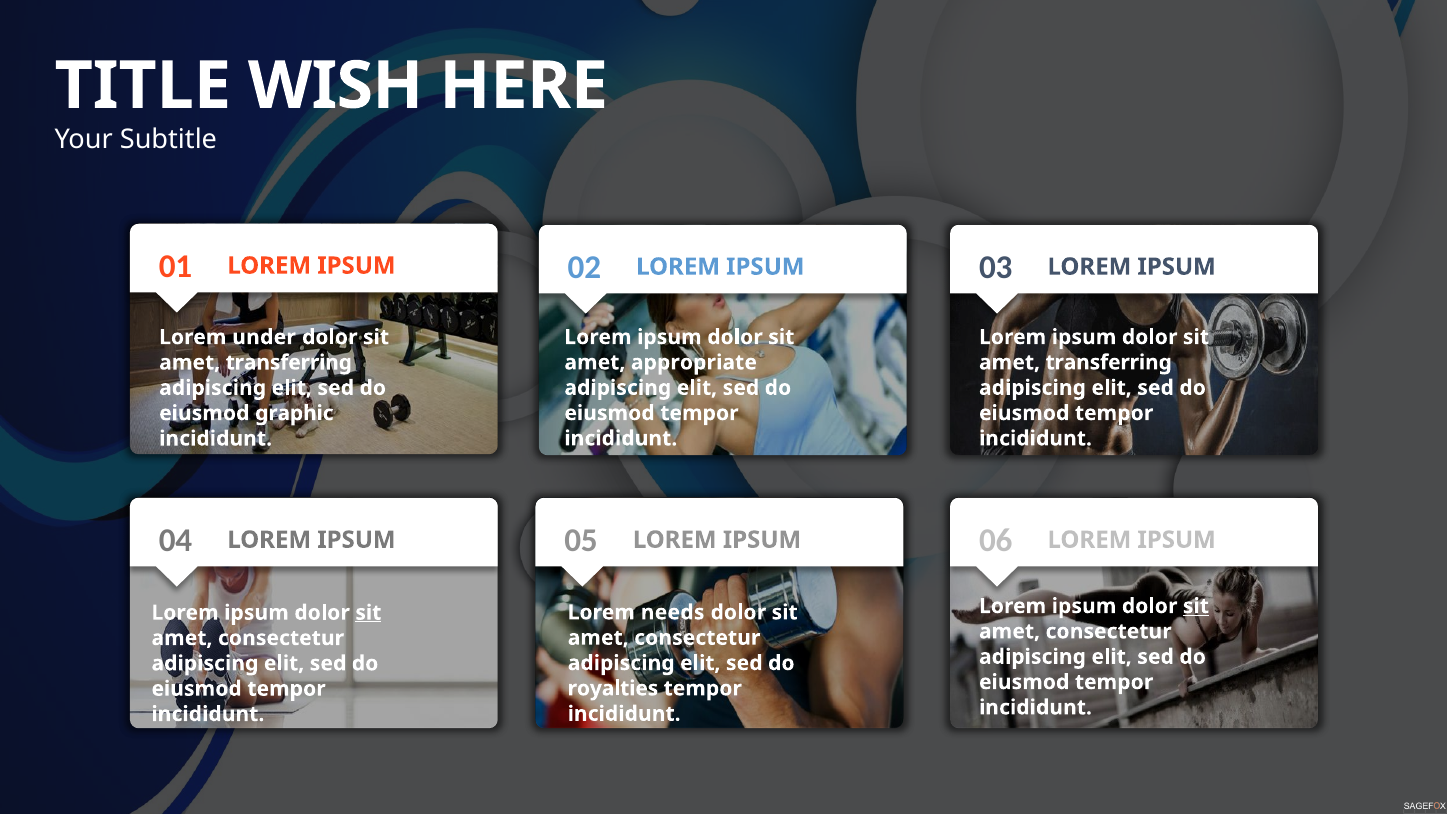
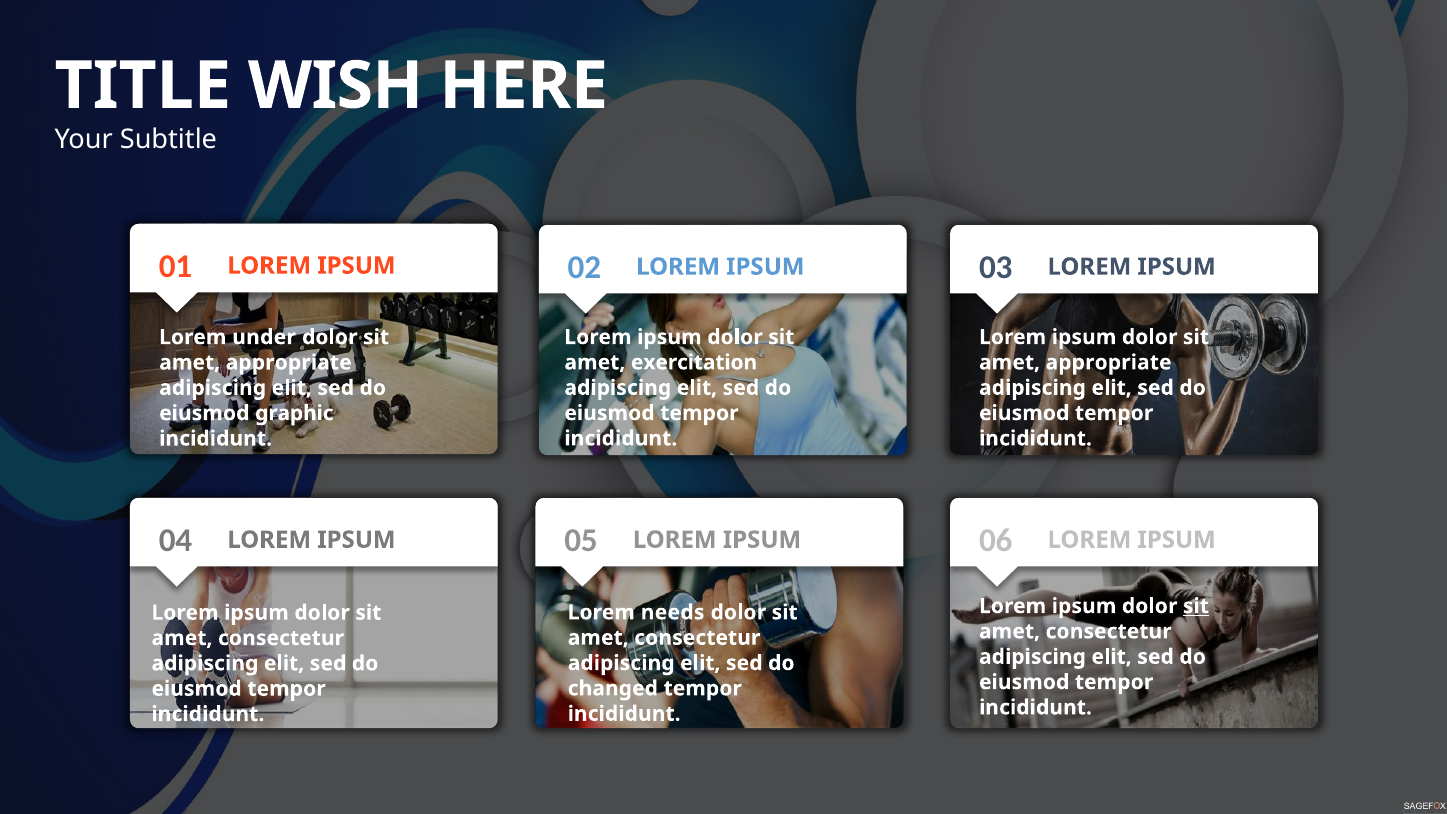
appropriate: appropriate -> exercitation
transferring at (1109, 362): transferring -> appropriate
transferring at (289, 363): transferring -> appropriate
sit at (368, 613) underline: present -> none
royalties: royalties -> changed
